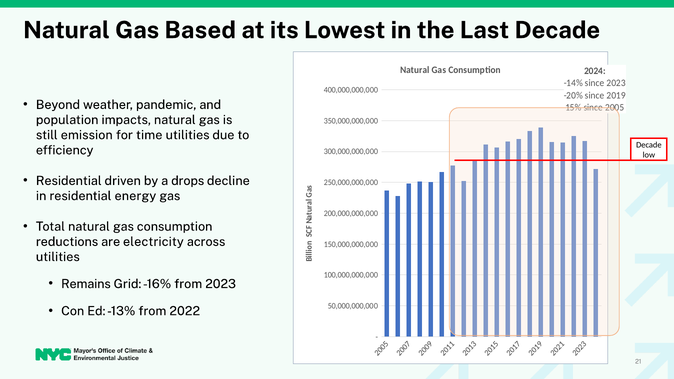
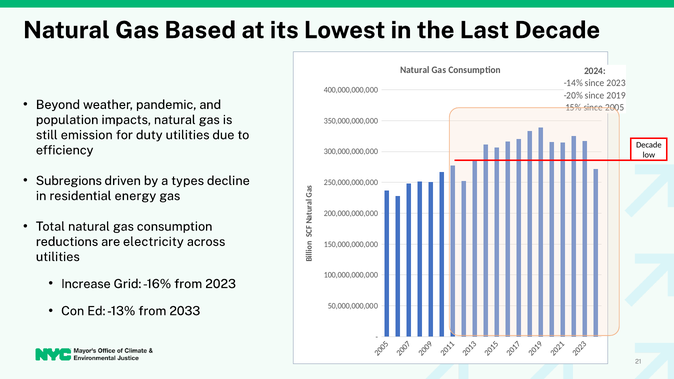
time: time -> duty
Residential at (69, 181): Residential -> Subregions
drops: drops -> types
Remains: Remains -> Increase
2022: 2022 -> 2033
